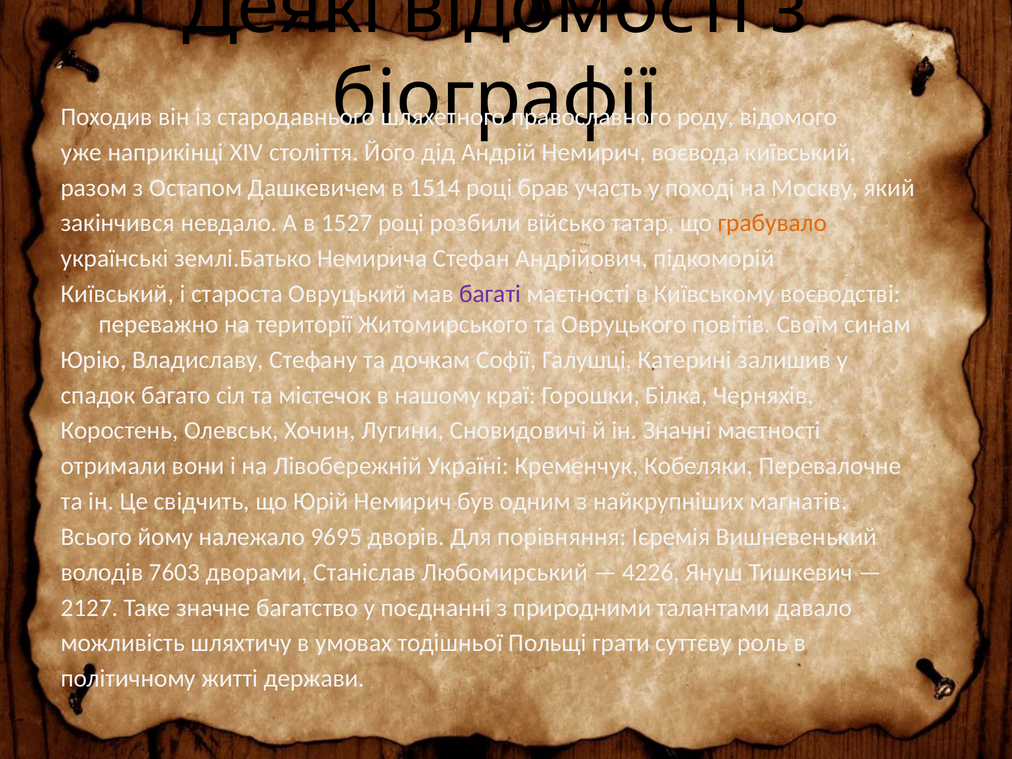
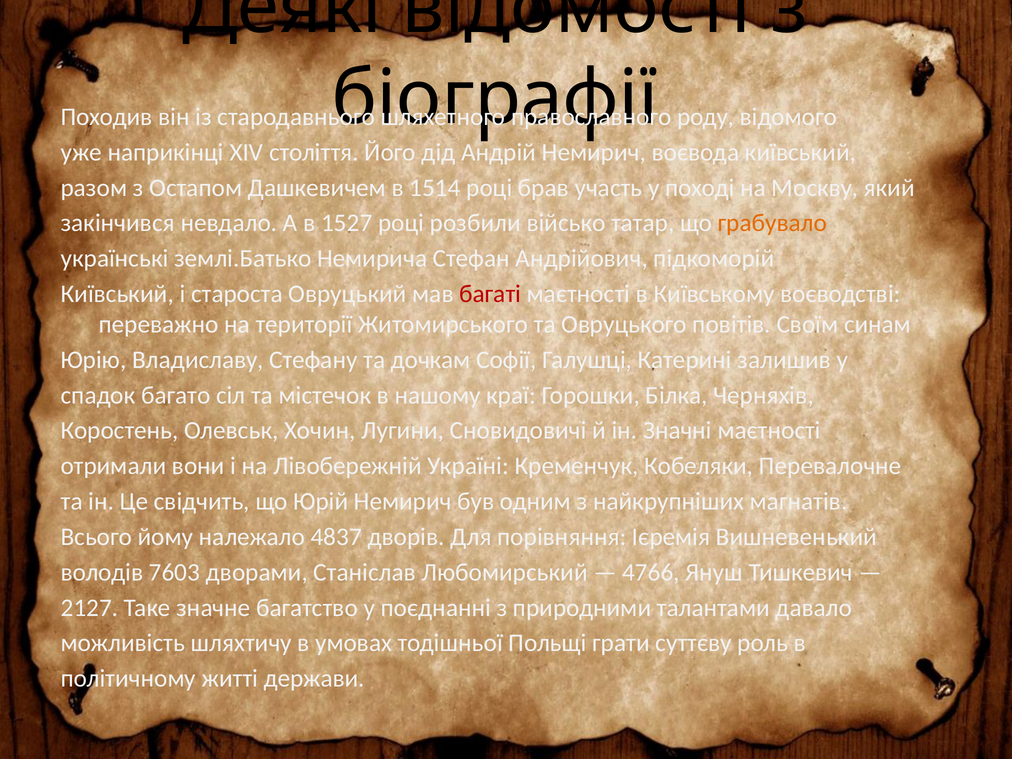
багаті colour: purple -> red
9695: 9695 -> 4837
4226: 4226 -> 4766
